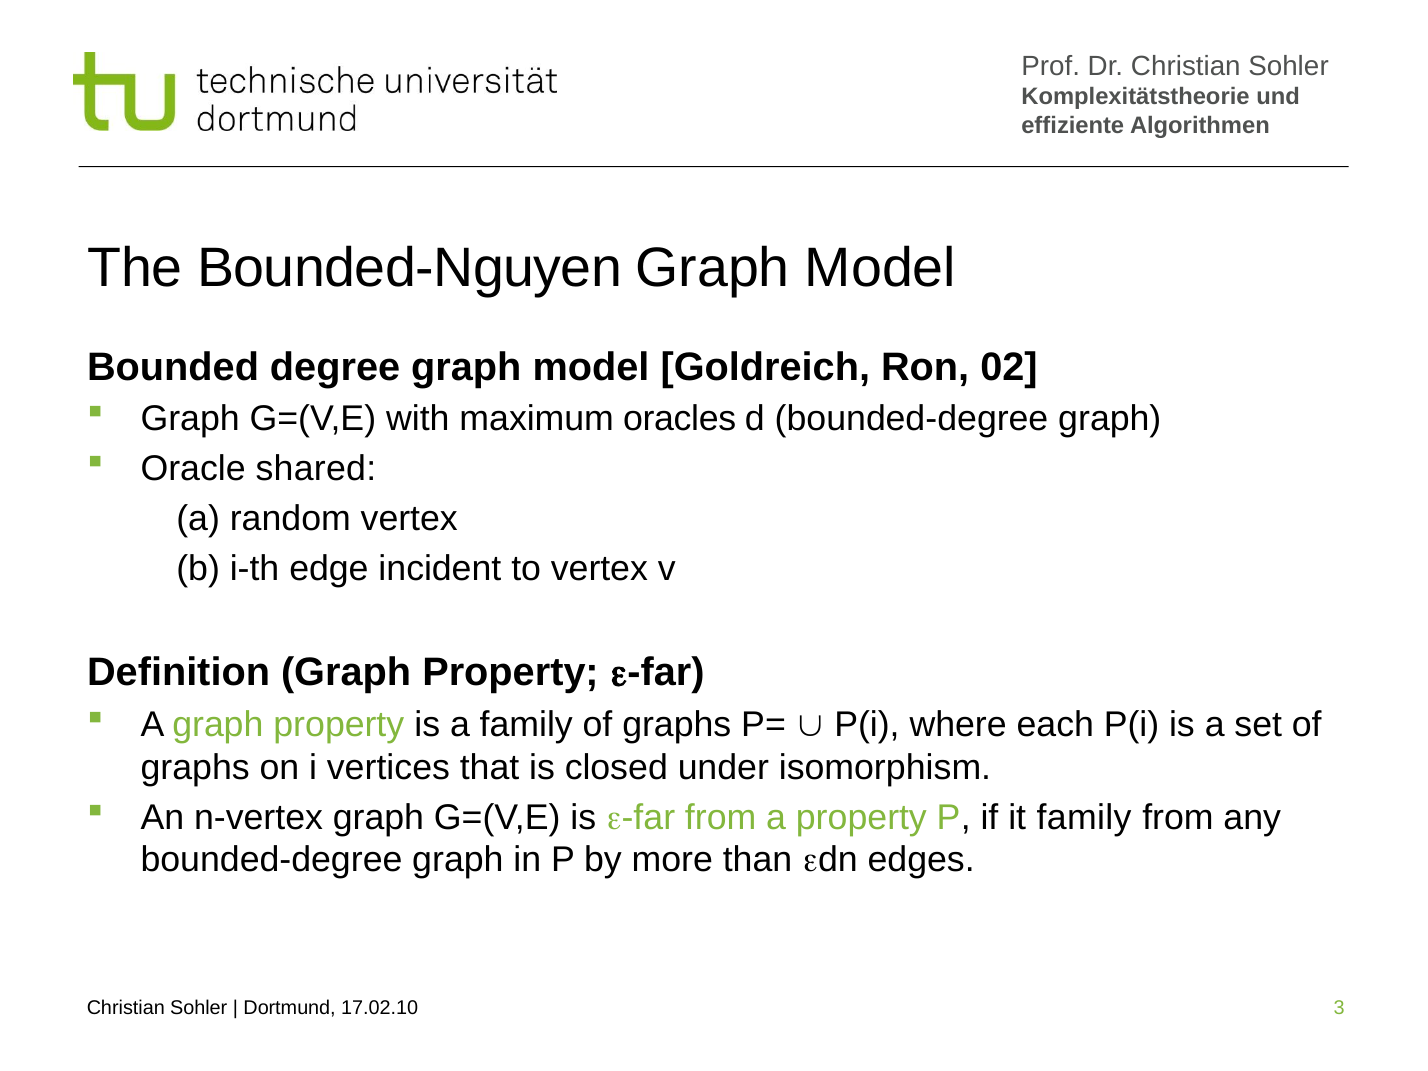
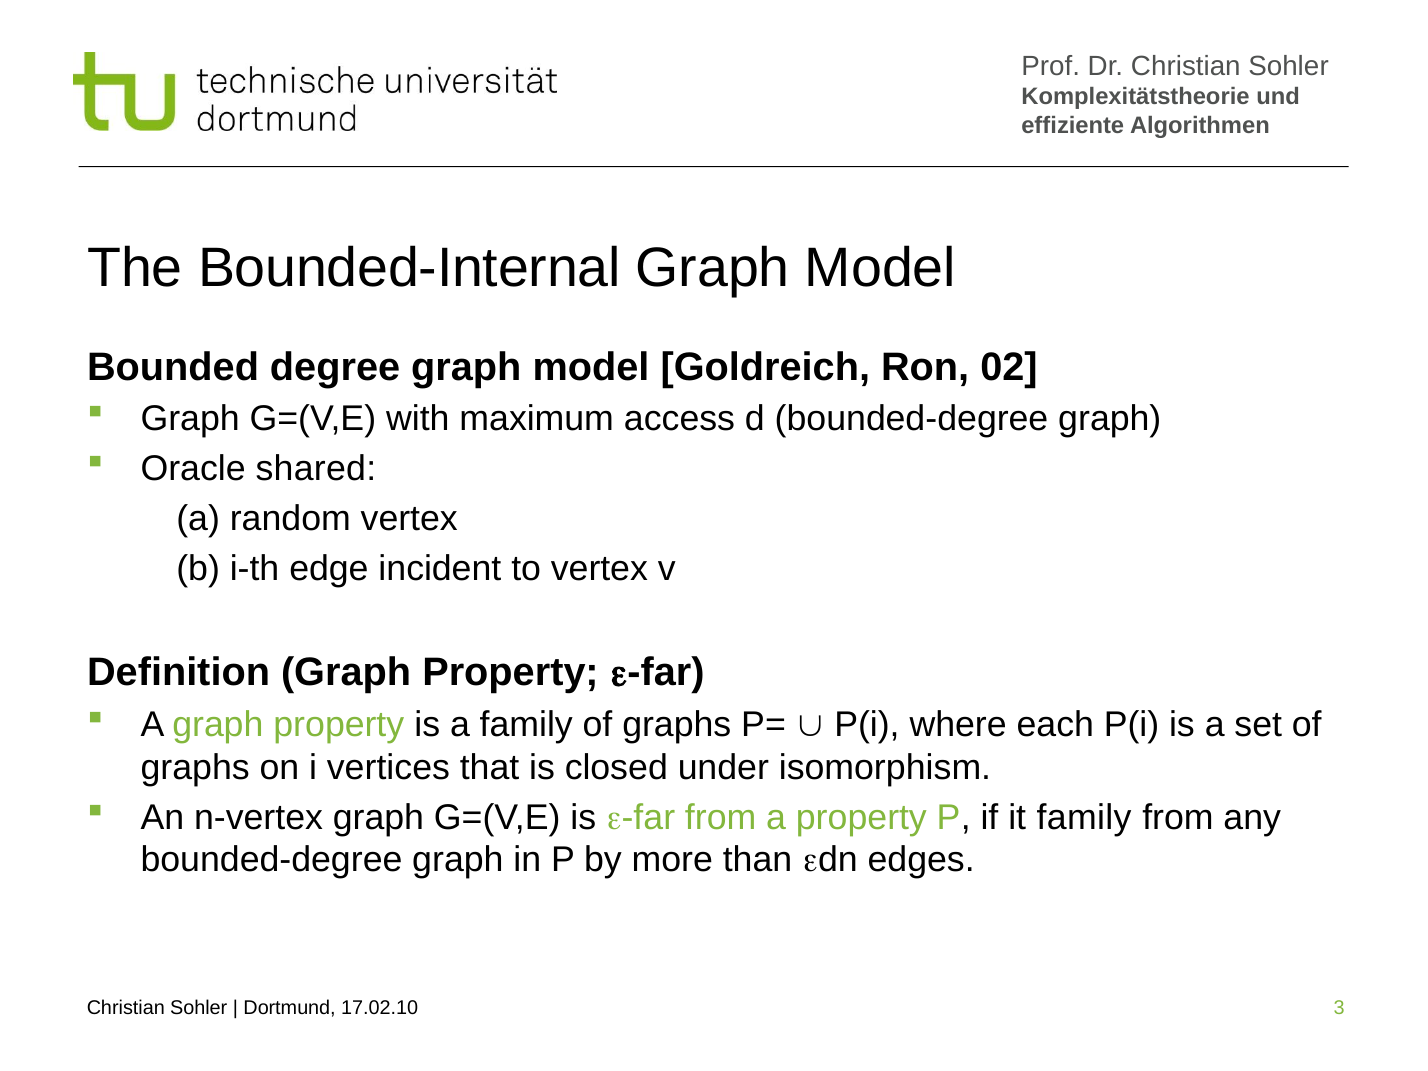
Bounded-Nguyen: Bounded-Nguyen -> Bounded-Internal
oracles: oracles -> access
